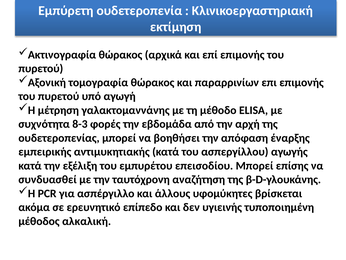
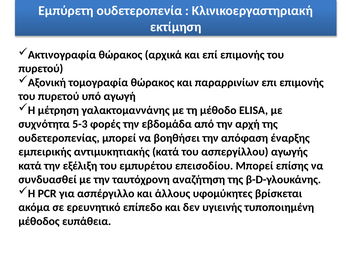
8-3: 8-3 -> 5-3
αλκαλική: αλκαλική -> ευπάθεια
